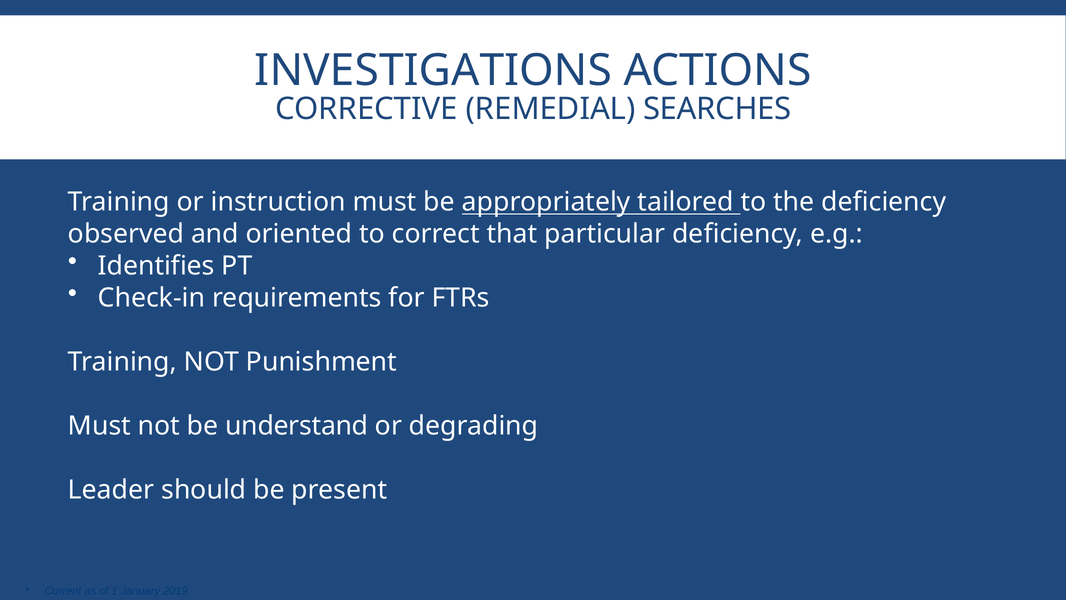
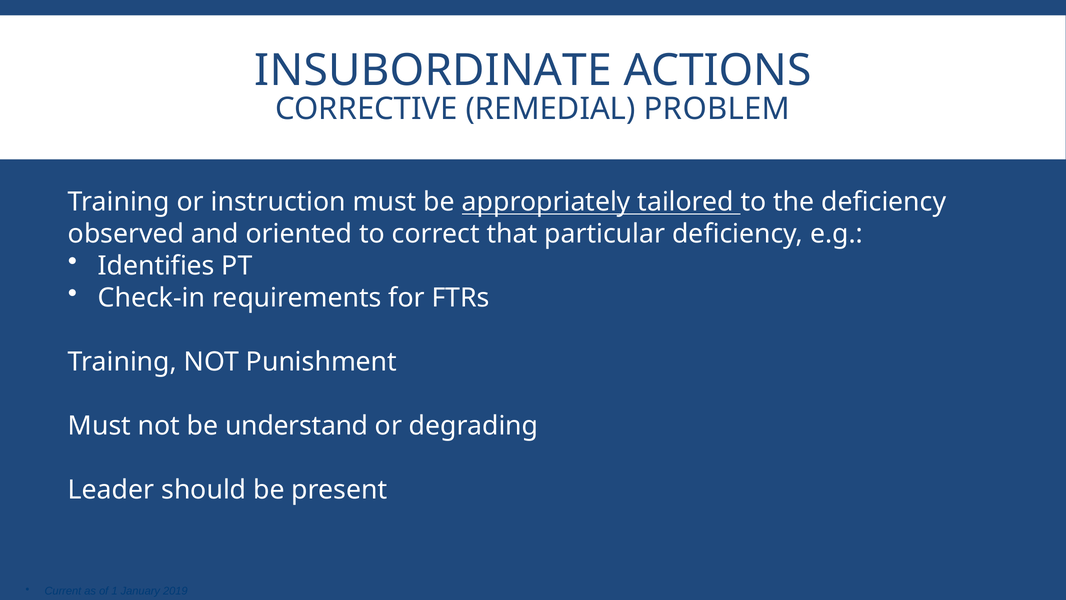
INVESTIGATIONS: INVESTIGATIONS -> INSUBORDINATE
SEARCHES: SEARCHES -> PROBLEM
